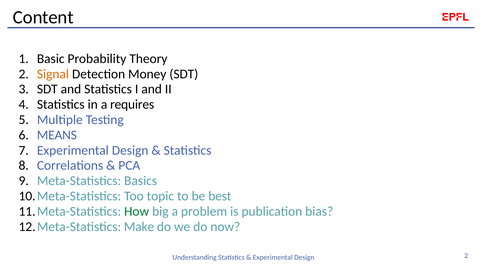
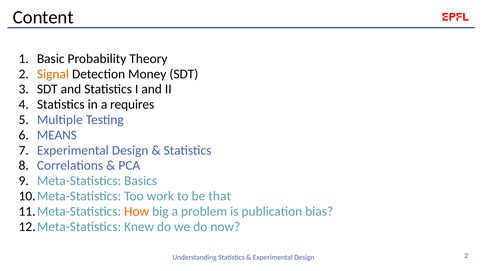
topic: topic -> work
best: best -> that
How colour: green -> orange
Make: Make -> Knew
